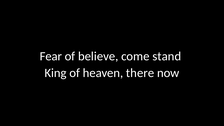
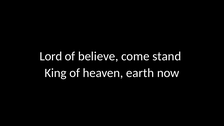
Fear: Fear -> Lord
there: there -> earth
